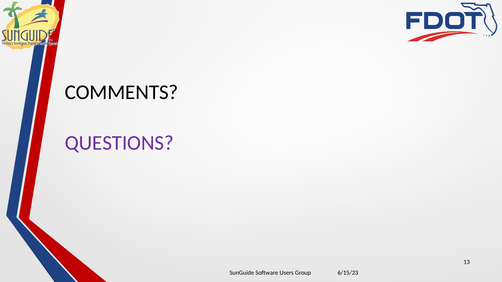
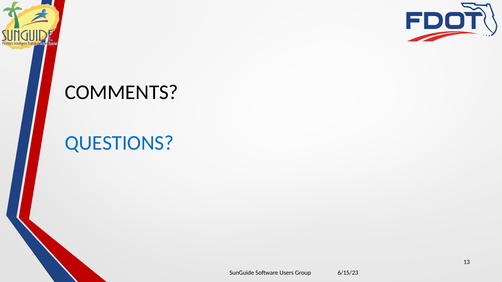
QUESTIONS colour: purple -> blue
